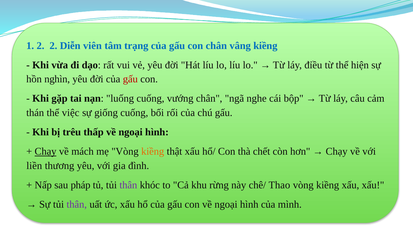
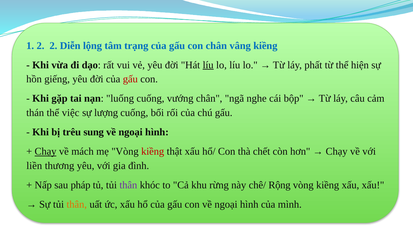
viên: viên -> lộng
líu at (208, 65) underline: none -> present
đỉều: đỉều -> phất
nghìn: nghìn -> giếng
giống: giống -> lượng
thấp: thấp -> sung
kiềng at (153, 152) colour: orange -> red
Thao: Thao -> Rộng
thân at (77, 205) colour: purple -> orange
